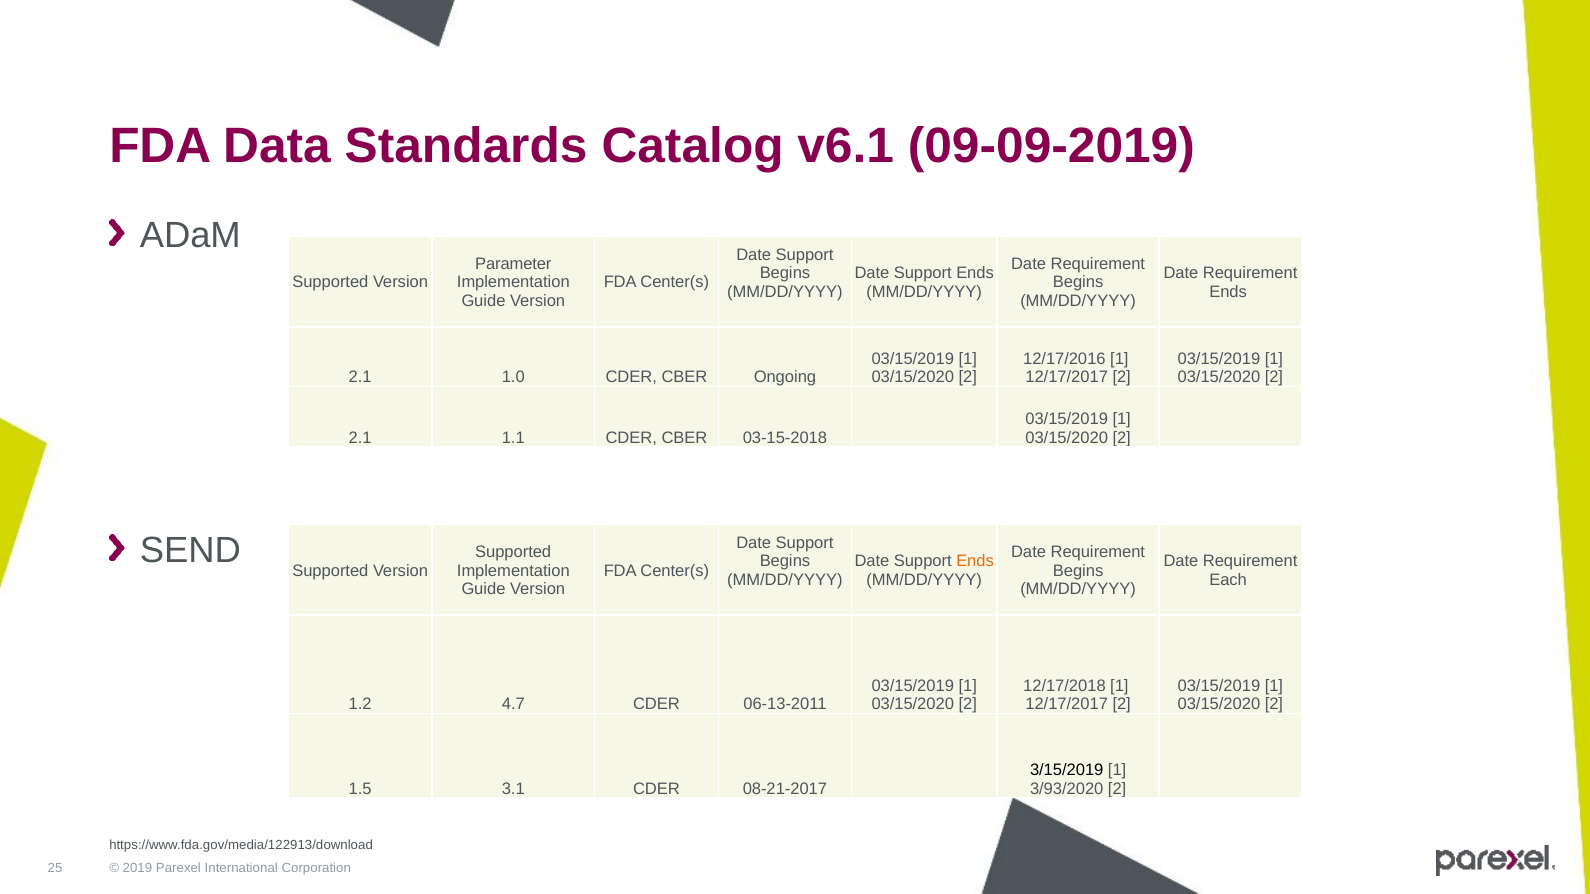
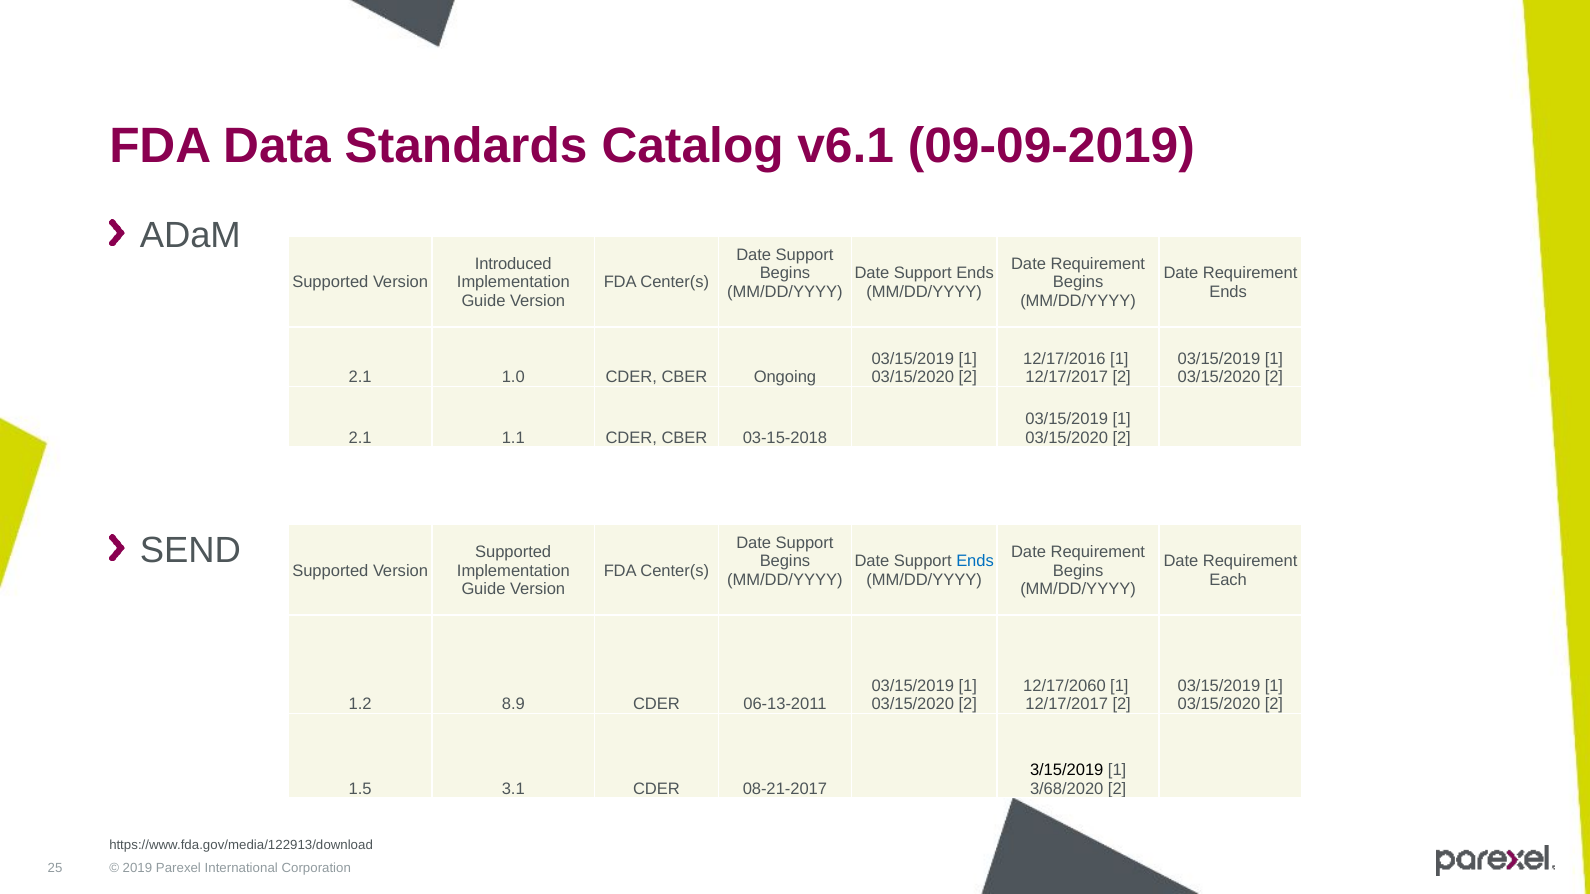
Parameter: Parameter -> Introduced
Ends at (975, 562) colour: orange -> blue
12/17/2018: 12/17/2018 -> 12/17/2060
4.7: 4.7 -> 8.9
3/93/2020: 3/93/2020 -> 3/68/2020
